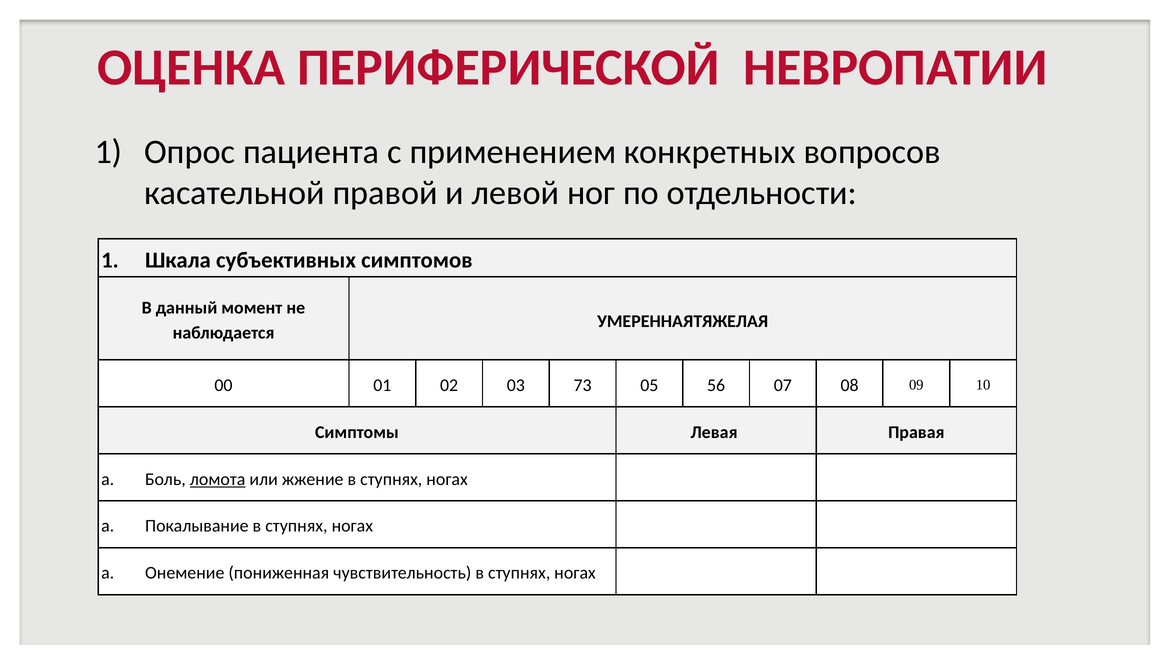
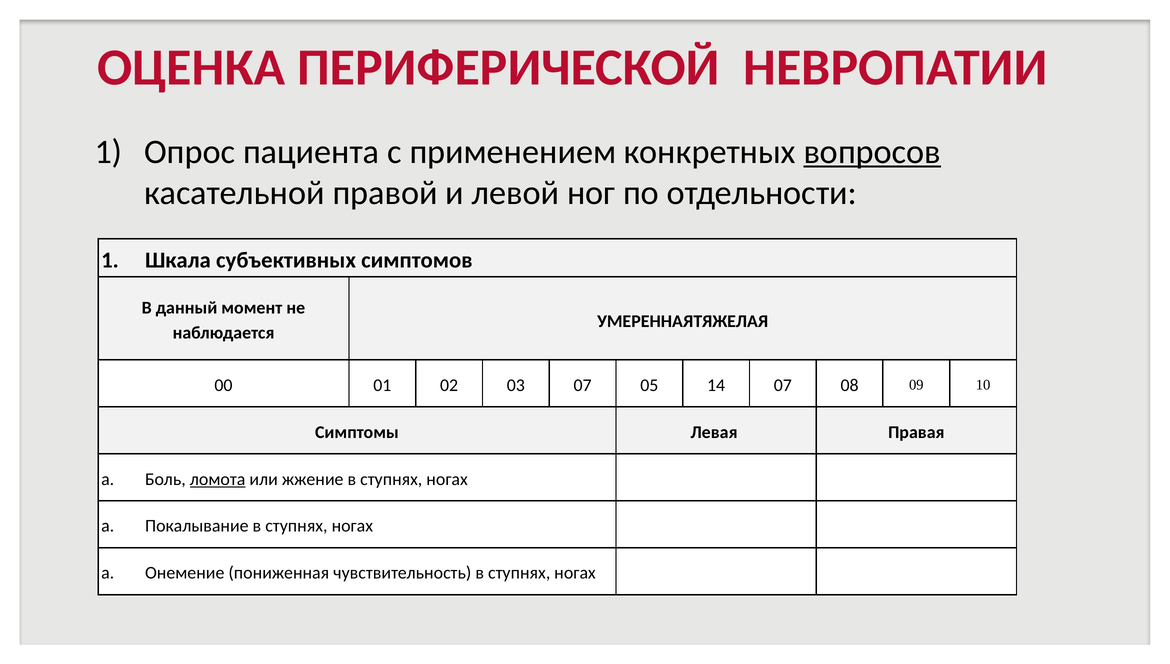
вопросов underline: none -> present
03 73: 73 -> 07
56: 56 -> 14
